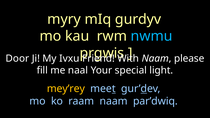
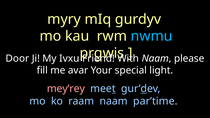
naal: naal -> avar
mey’rey colour: yellow -> pink
par’dwiq: par’dwiq -> par’time
